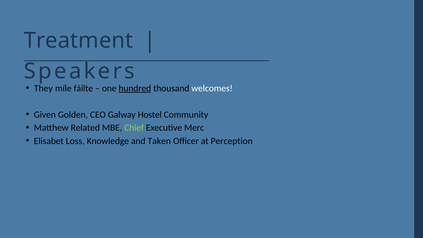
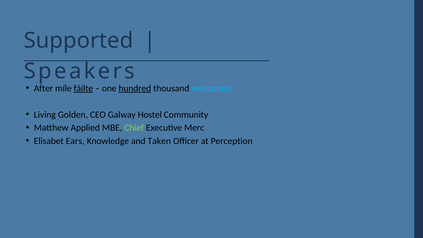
Treatment: Treatment -> Supported
They: They -> After
fáilte underline: none -> present
welcomes colour: white -> light blue
Given: Given -> Living
Related: Related -> Applied
Loss: Loss -> Ears
